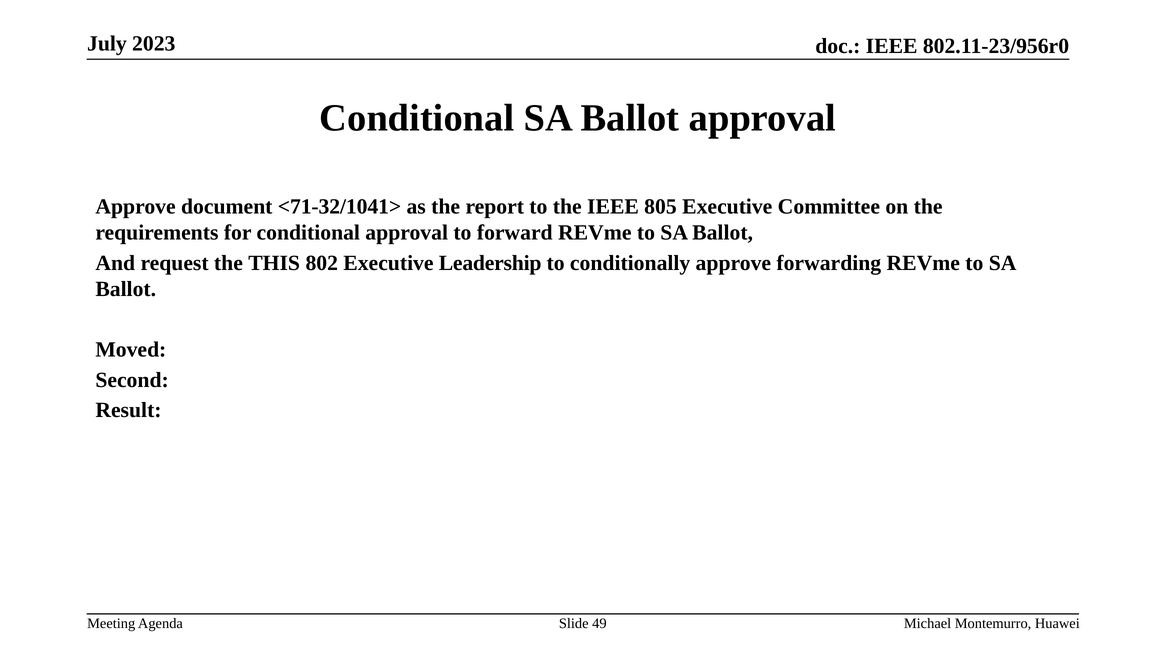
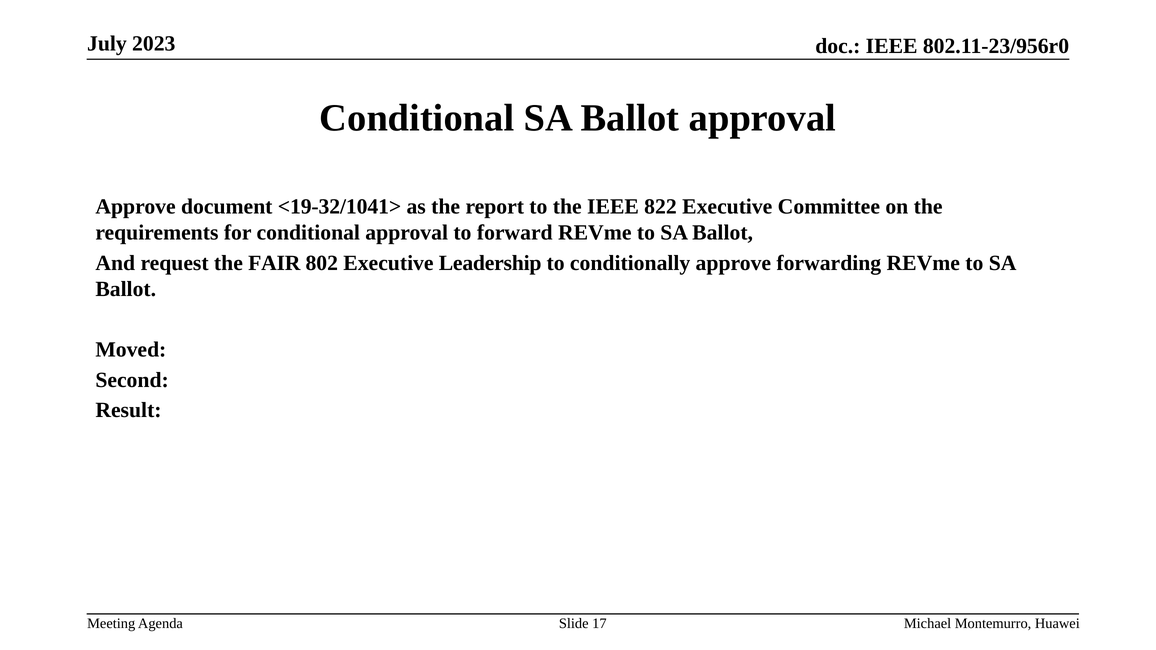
<71-32/1041>: <71-32/1041> -> <19-32/1041>
805: 805 -> 822
THIS: THIS -> FAIR
49: 49 -> 17
